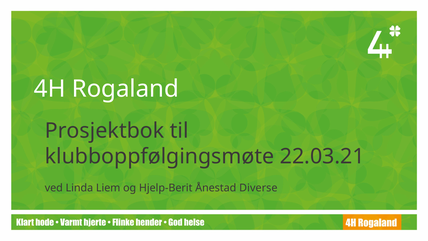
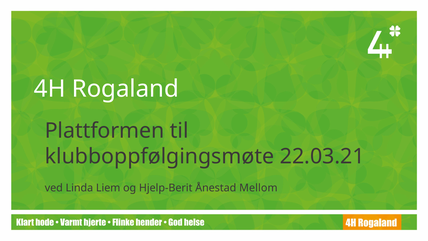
Prosjektbok: Prosjektbok -> Plattformen
Diverse: Diverse -> Mellom
